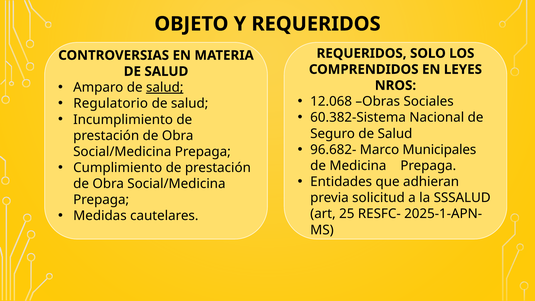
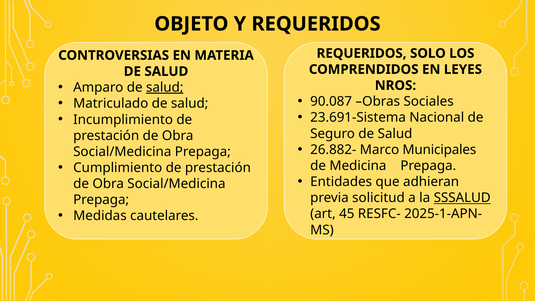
12.068: 12.068 -> 90.087
Regulatorio: Regulatorio -> Matriculado
60.382-Sistema: 60.382-Sistema -> 23.691-Sistema
96.682-: 96.682- -> 26.882-
SSSALUD underline: none -> present
25: 25 -> 45
